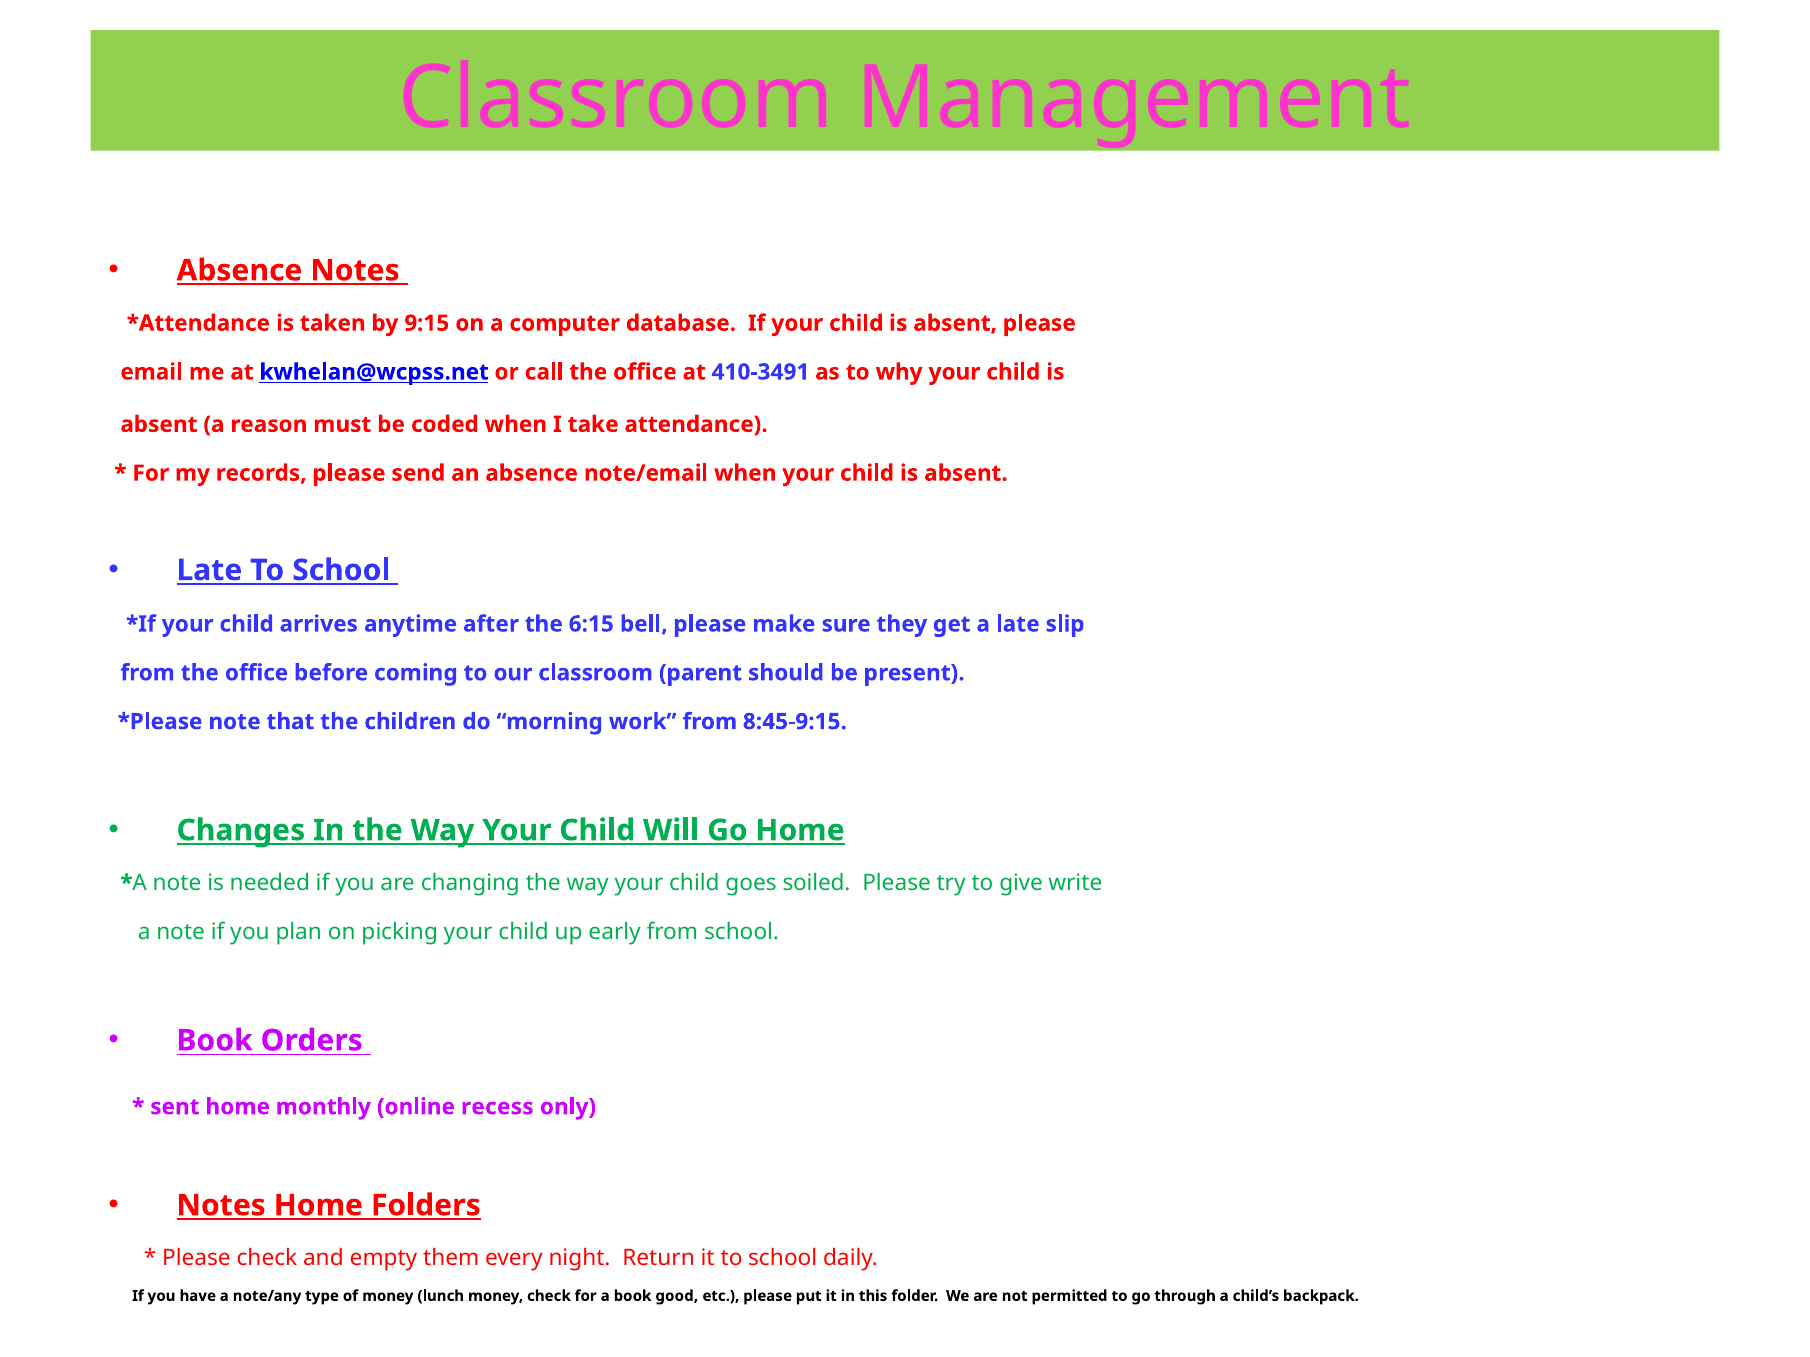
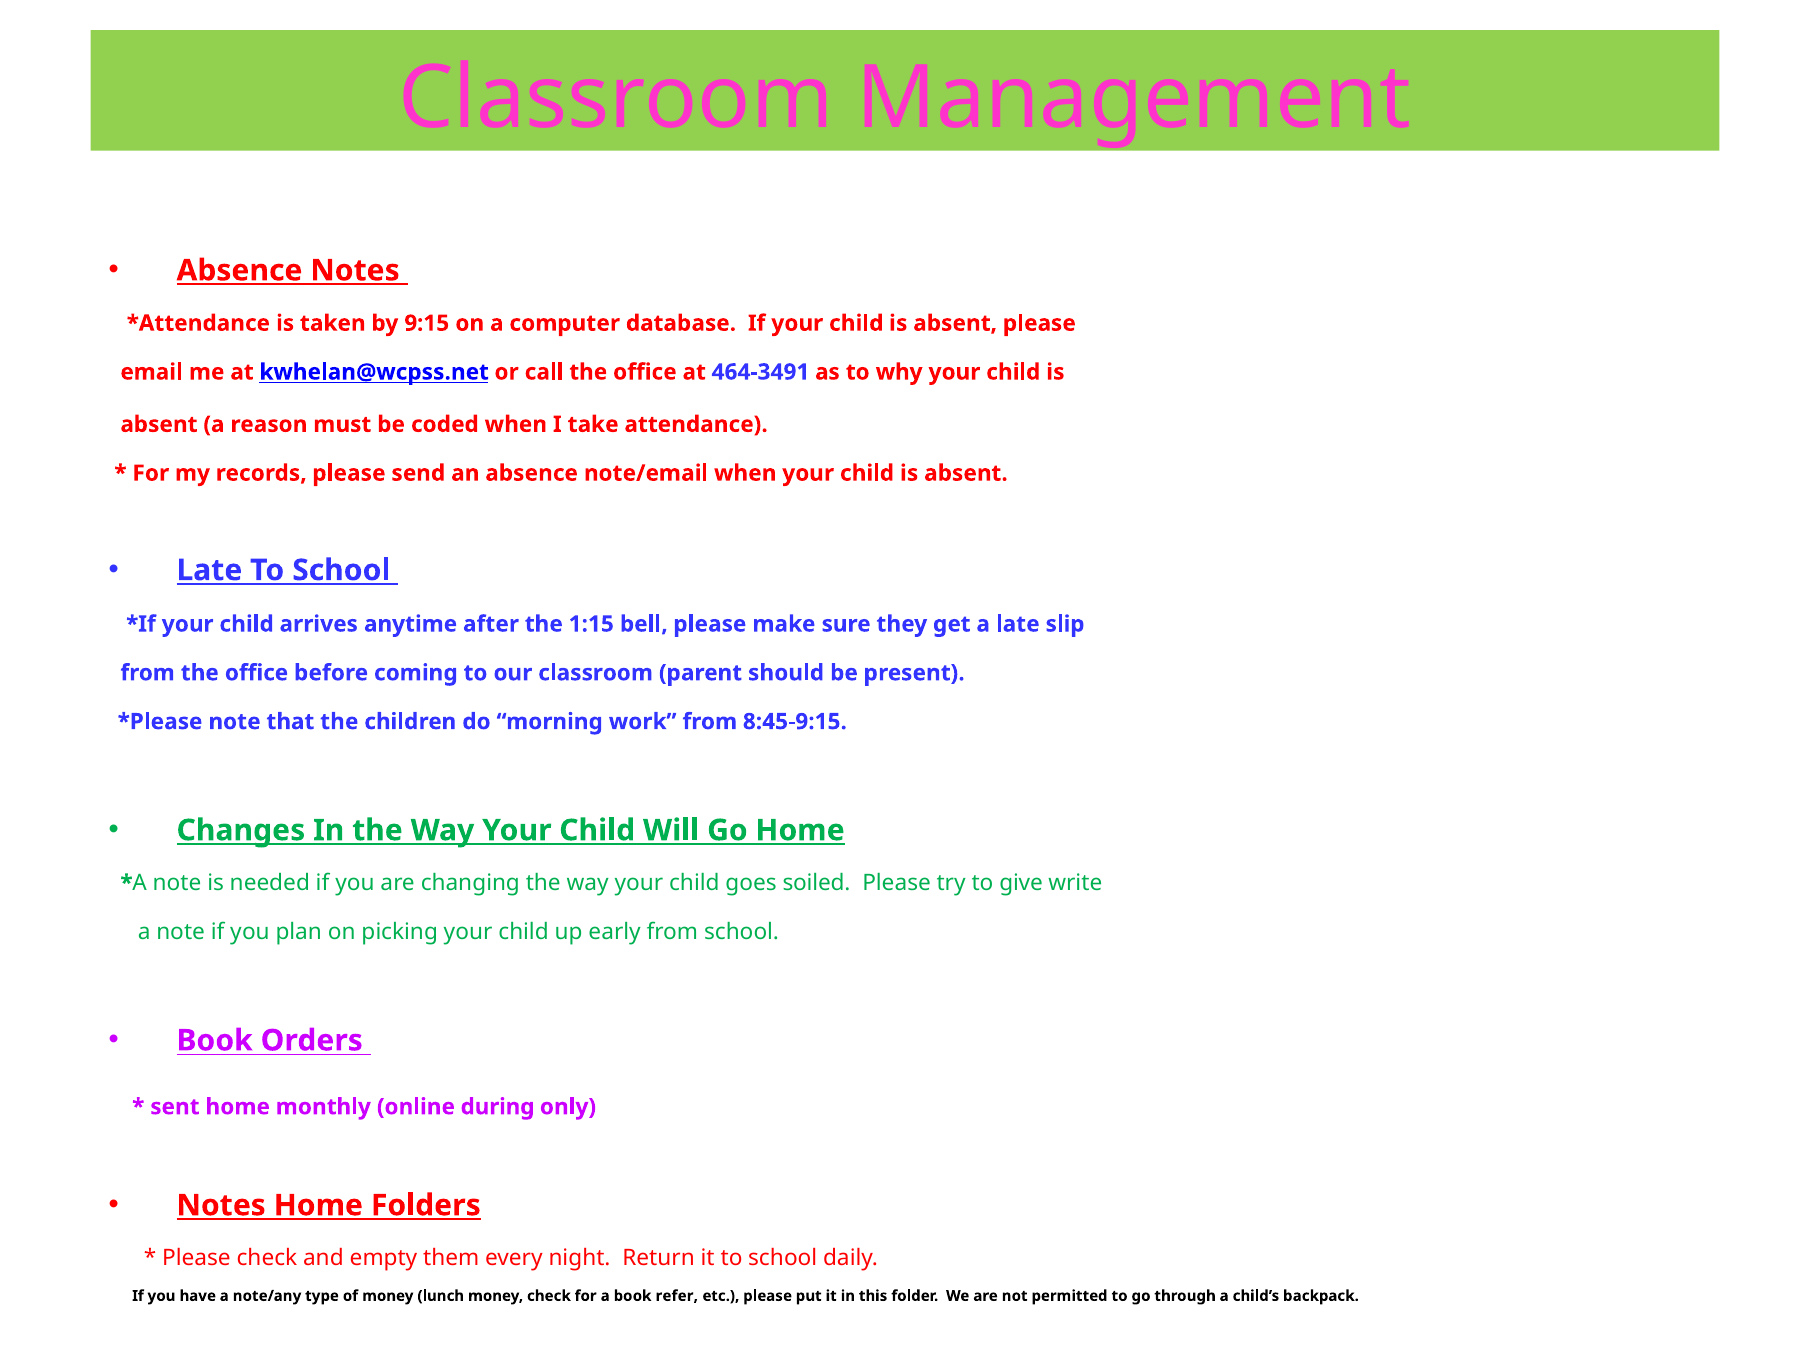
410-3491: 410-3491 -> 464-3491
6:15: 6:15 -> 1:15
recess: recess -> during
good: good -> refer
